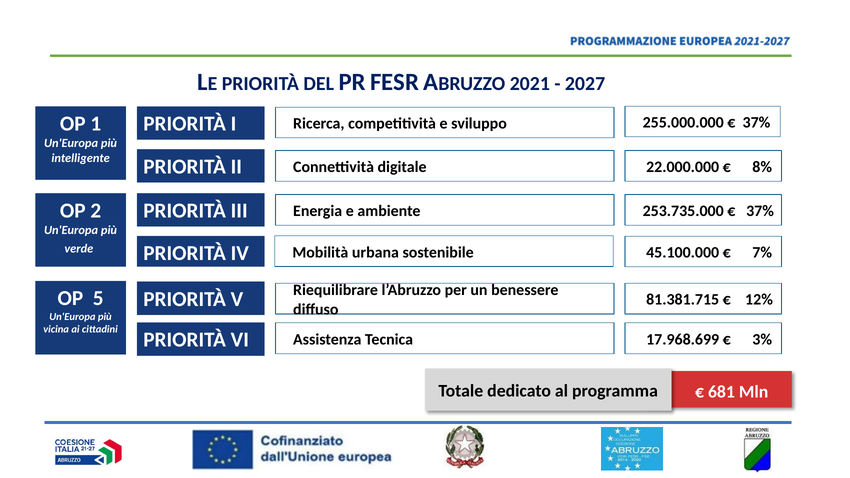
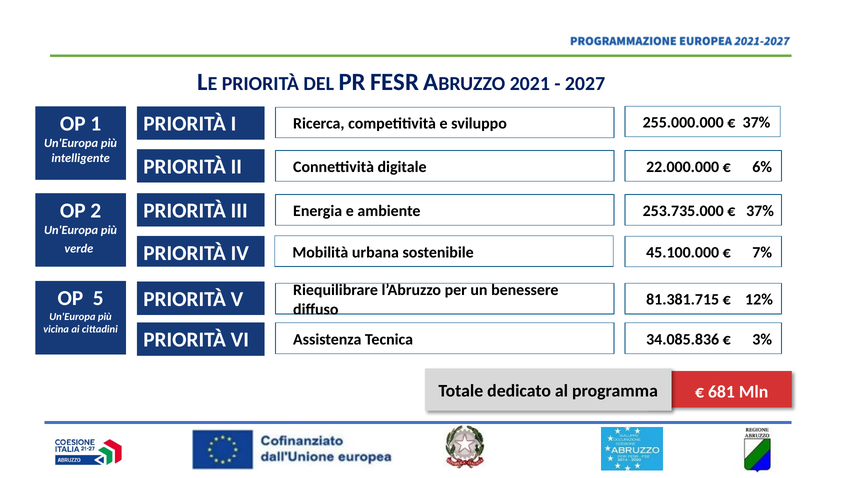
8%: 8% -> 6%
17.968.699: 17.968.699 -> 34.085.836
